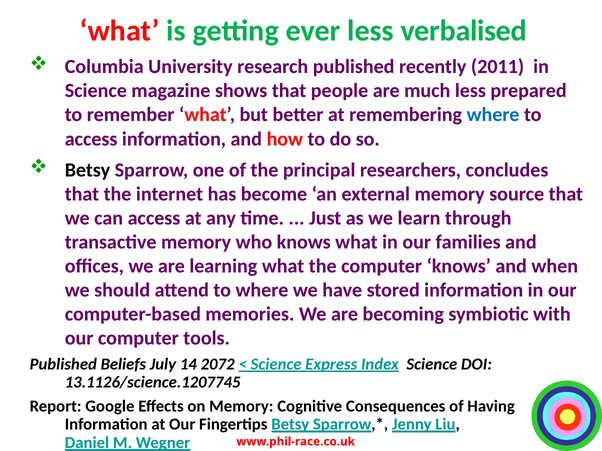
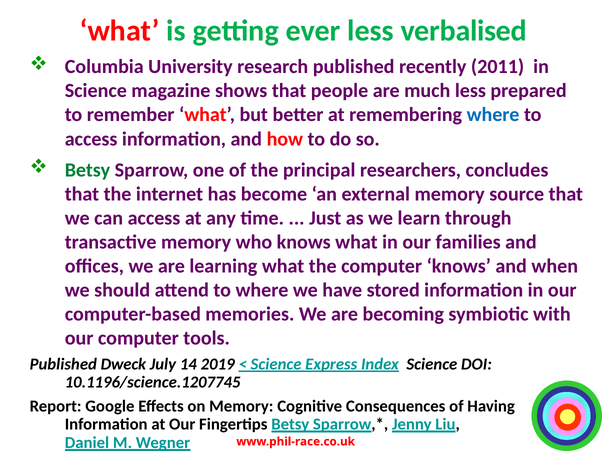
Betsy at (87, 170) colour: black -> green
Beliefs: Beliefs -> Dweck
2072: 2072 -> 2019
13.1126/science.1207745: 13.1126/science.1207745 -> 10.1196/science.1207745
